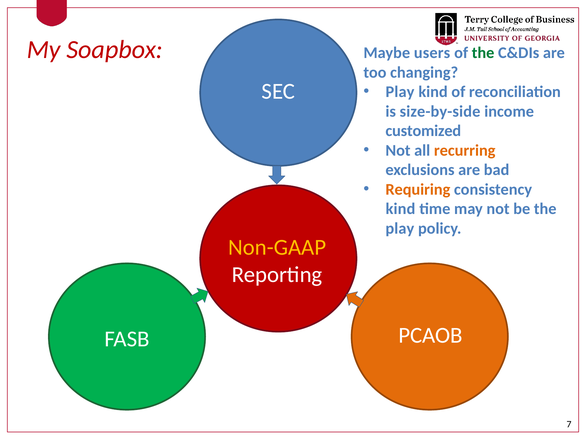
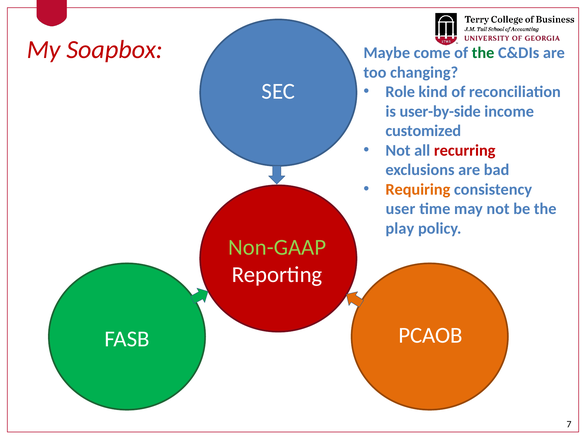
users: users -> come
Play at (400, 92): Play -> Role
size-by-side: size-by-side -> user-by-side
recurring colour: orange -> red
kind at (400, 209): kind -> user
Non-GAAP colour: yellow -> light green
